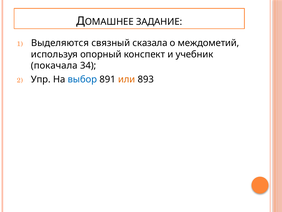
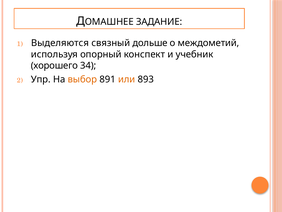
сказала: сказала -> дольше
покачала: покачала -> хорошего
выбор colour: blue -> orange
